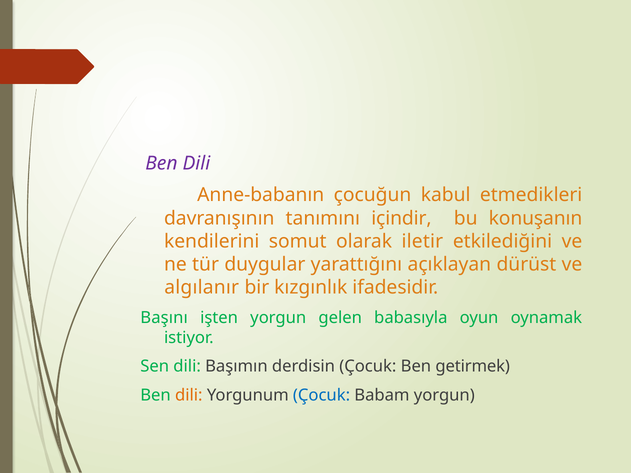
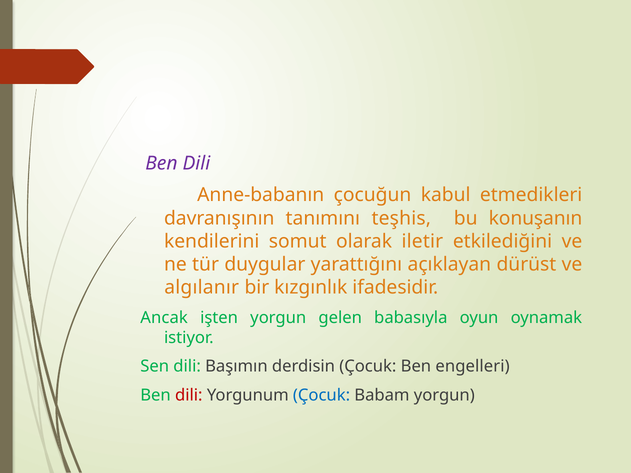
içindir: içindir -> teşhis
Başını: Başını -> Ancak
getirmek: getirmek -> engelleri
dili at (189, 395) colour: orange -> red
